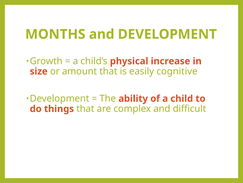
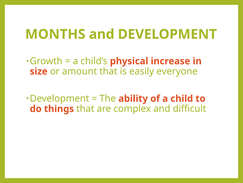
cognitive: cognitive -> everyone
